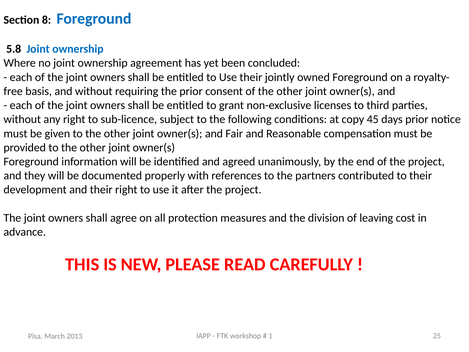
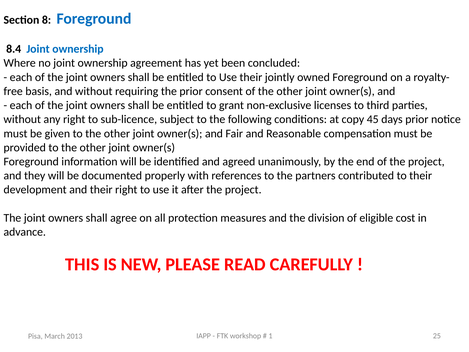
5.8: 5.8 -> 8.4
leaving: leaving -> eligible
